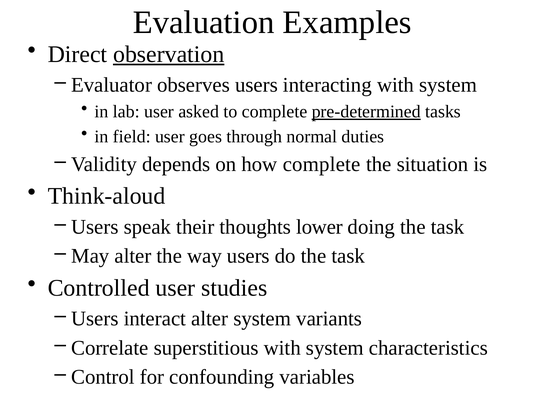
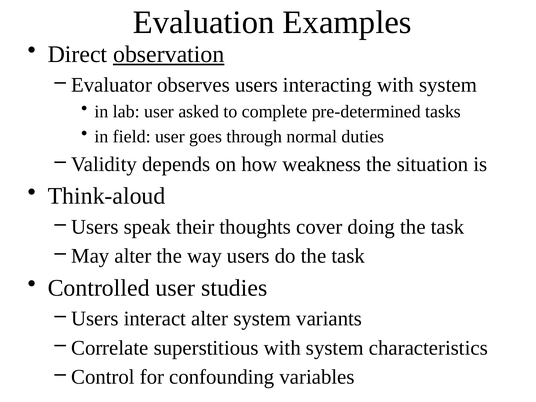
pre-determined underline: present -> none
how complete: complete -> weakness
lower: lower -> cover
